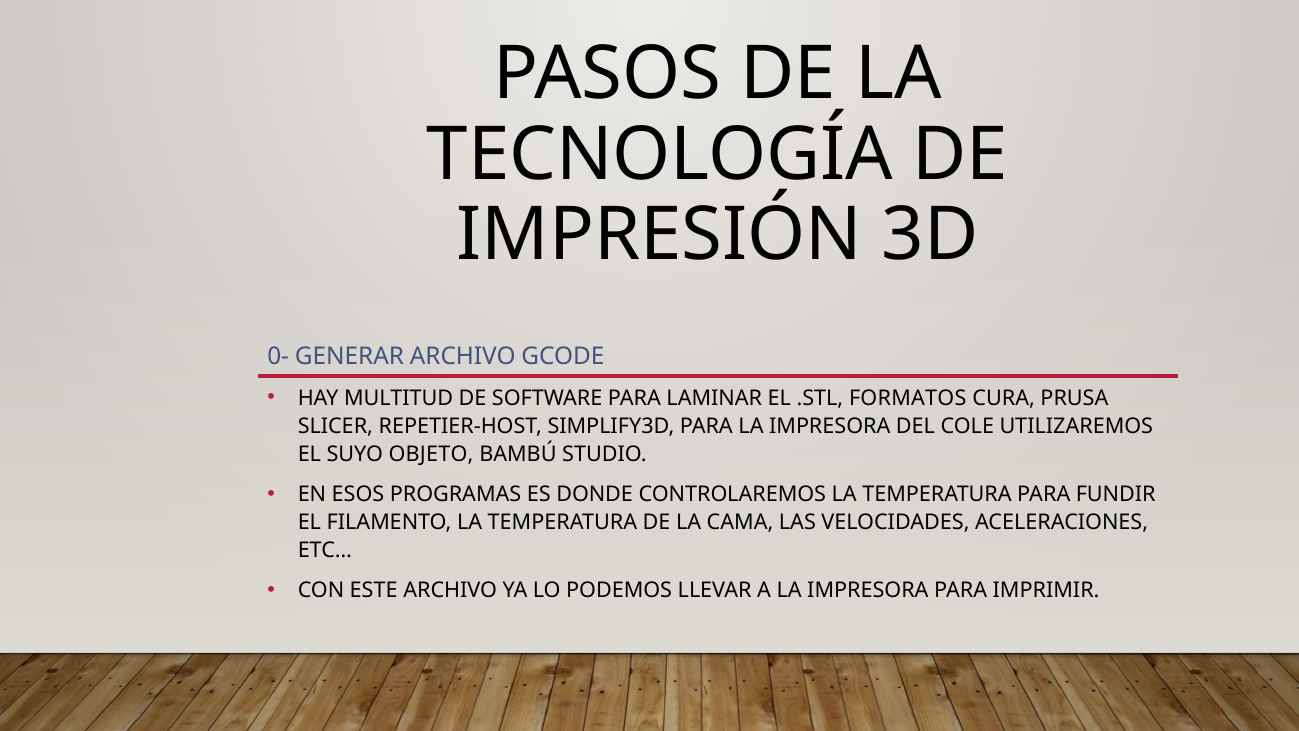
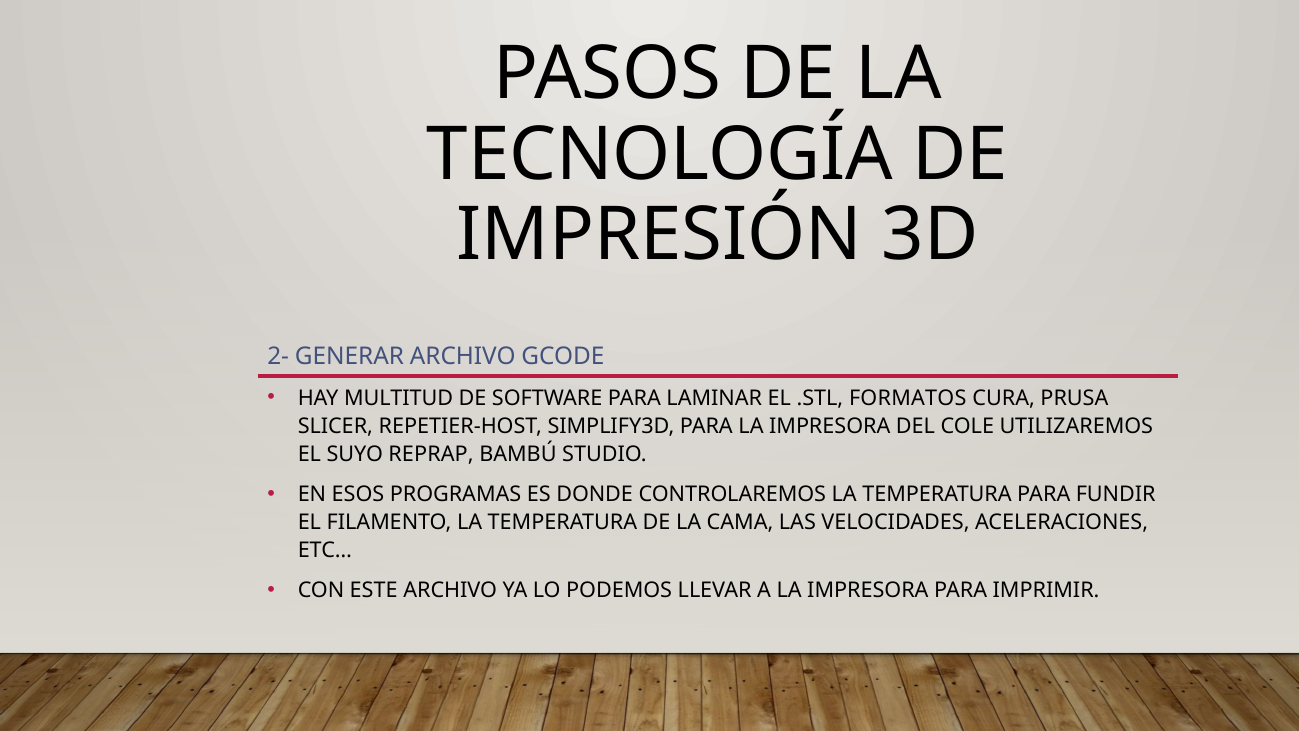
0-: 0- -> 2-
OBJETO: OBJETO -> REPRAP
